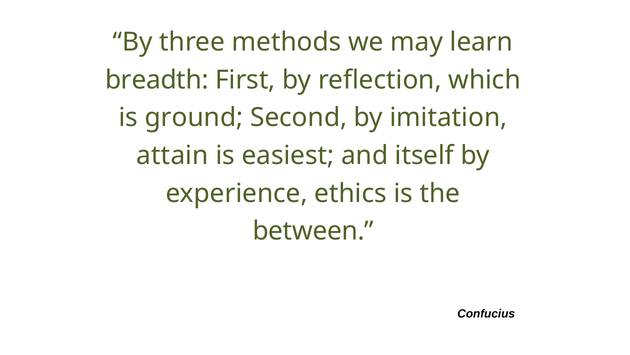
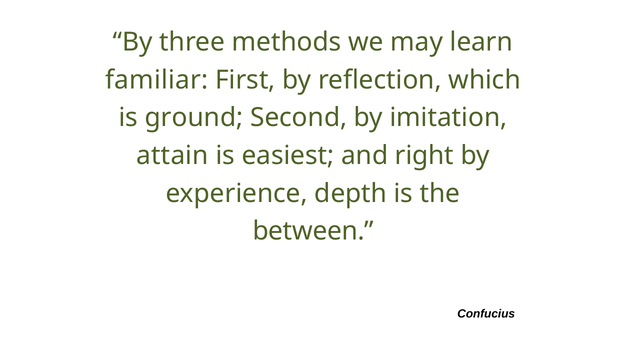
breadth: breadth -> familiar
itself: itself -> right
ethics: ethics -> depth
